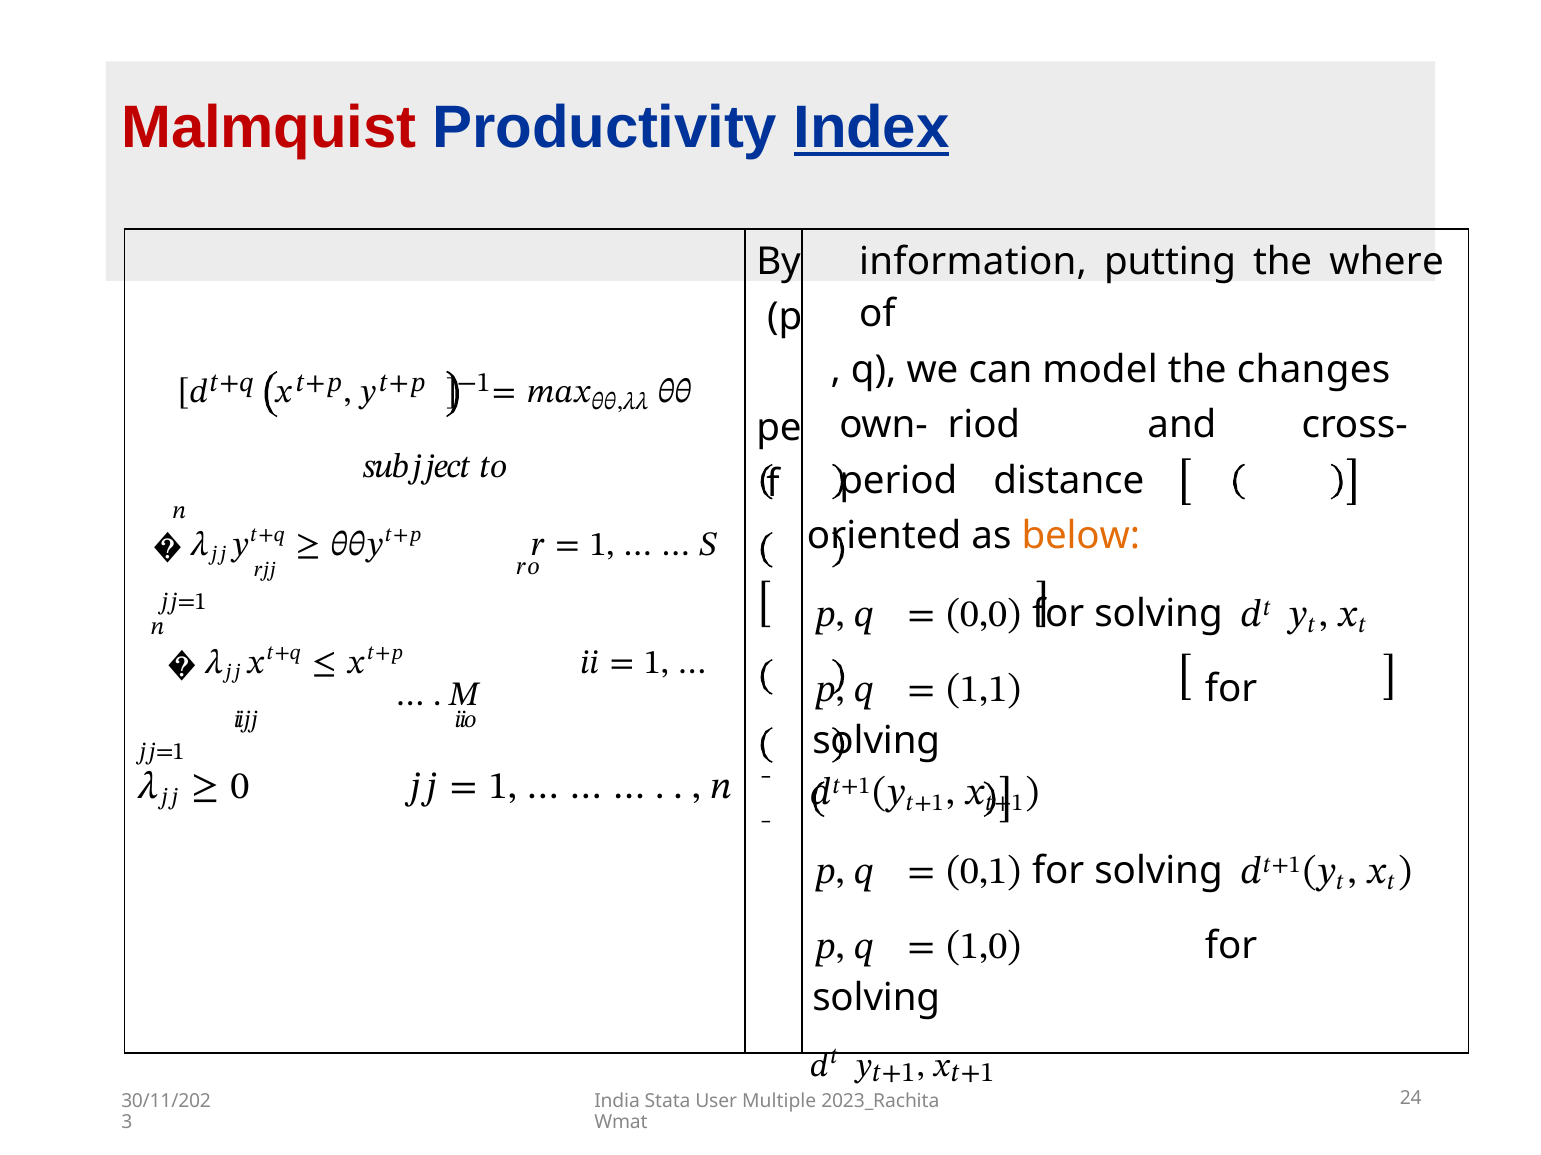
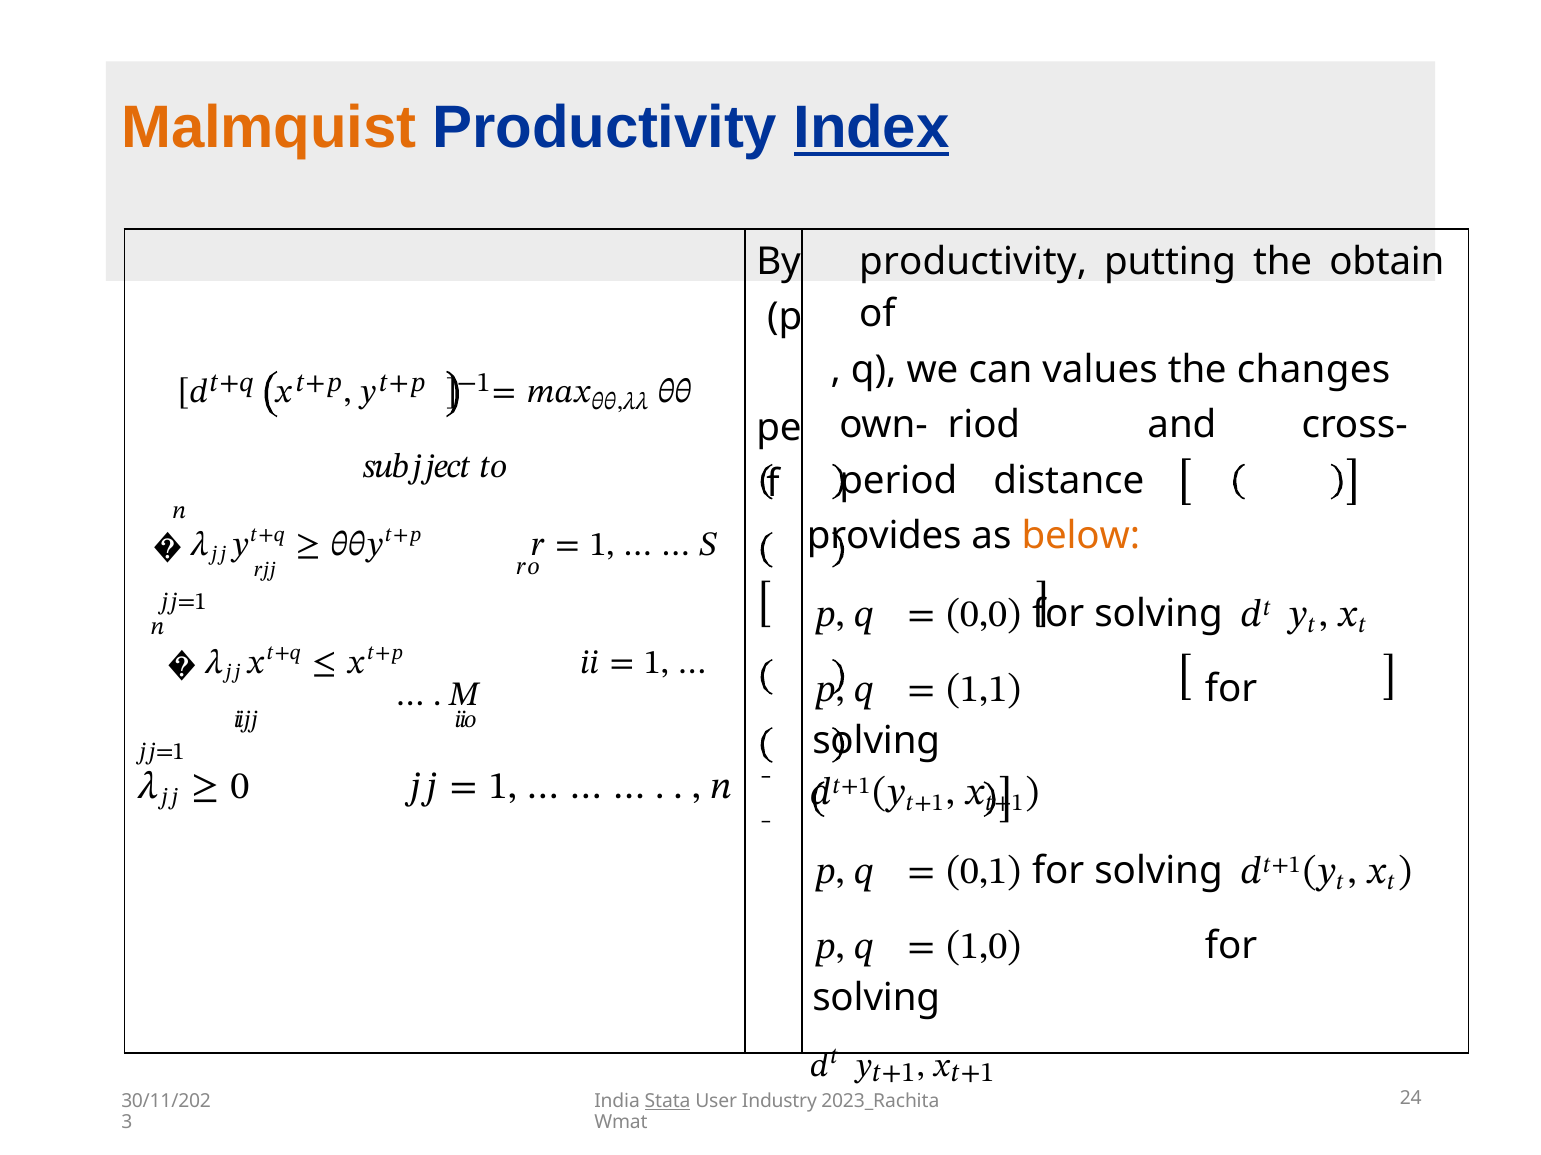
Malmquist colour: red -> orange
information at (973, 262): information -> productivity
where: where -> obtain
model: model -> values
oriented: oriented -> provides
Stata underline: none -> present
Multiple: Multiple -> Industry
